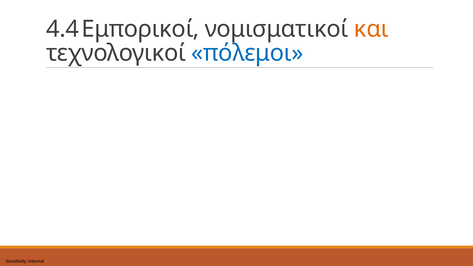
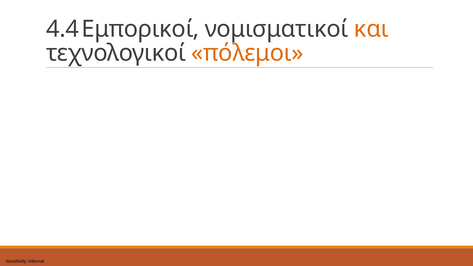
πόλεμοι colour: blue -> orange
